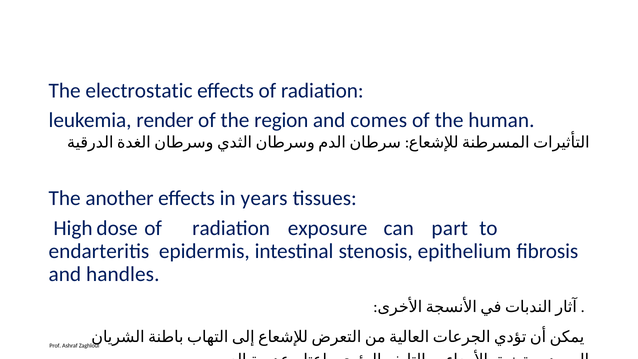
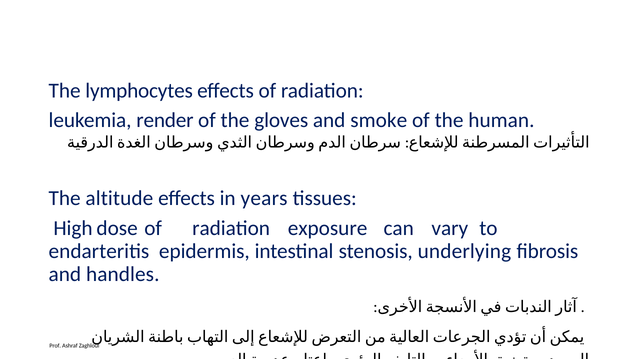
electrostatic: electrostatic -> lymphocytes
region: region -> gloves
comes: comes -> smoke
another: another -> altitude
part: part -> vary
epithelium: epithelium -> underlying
